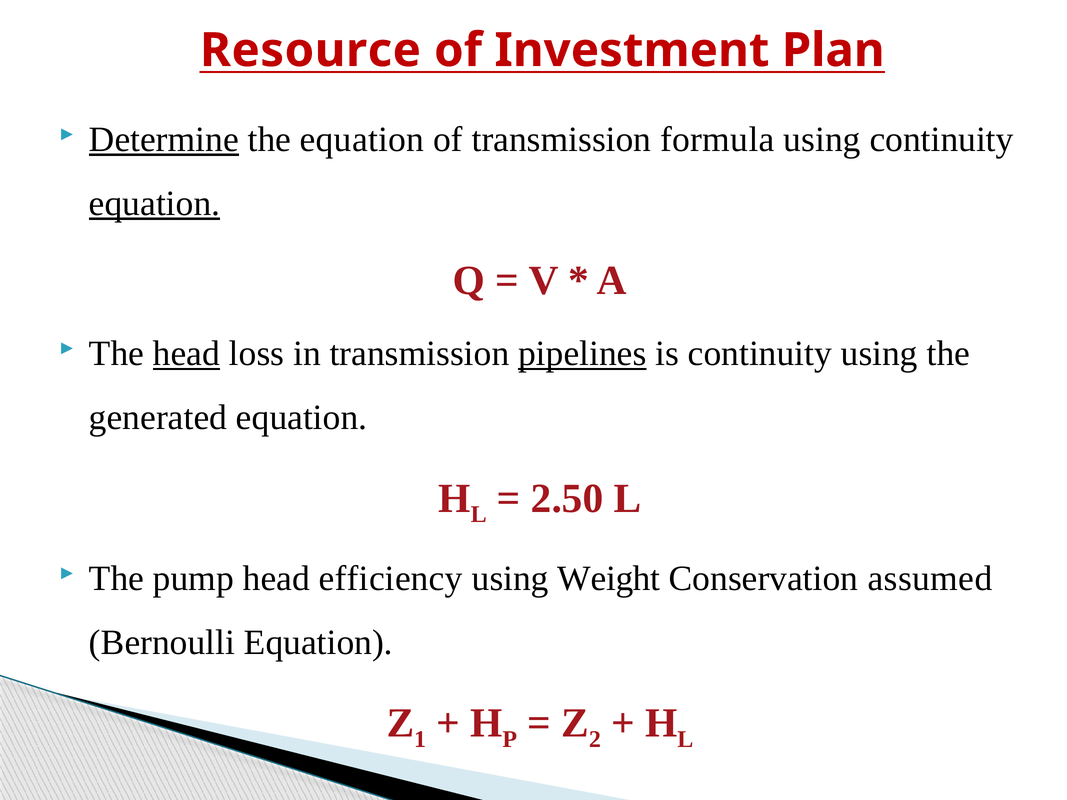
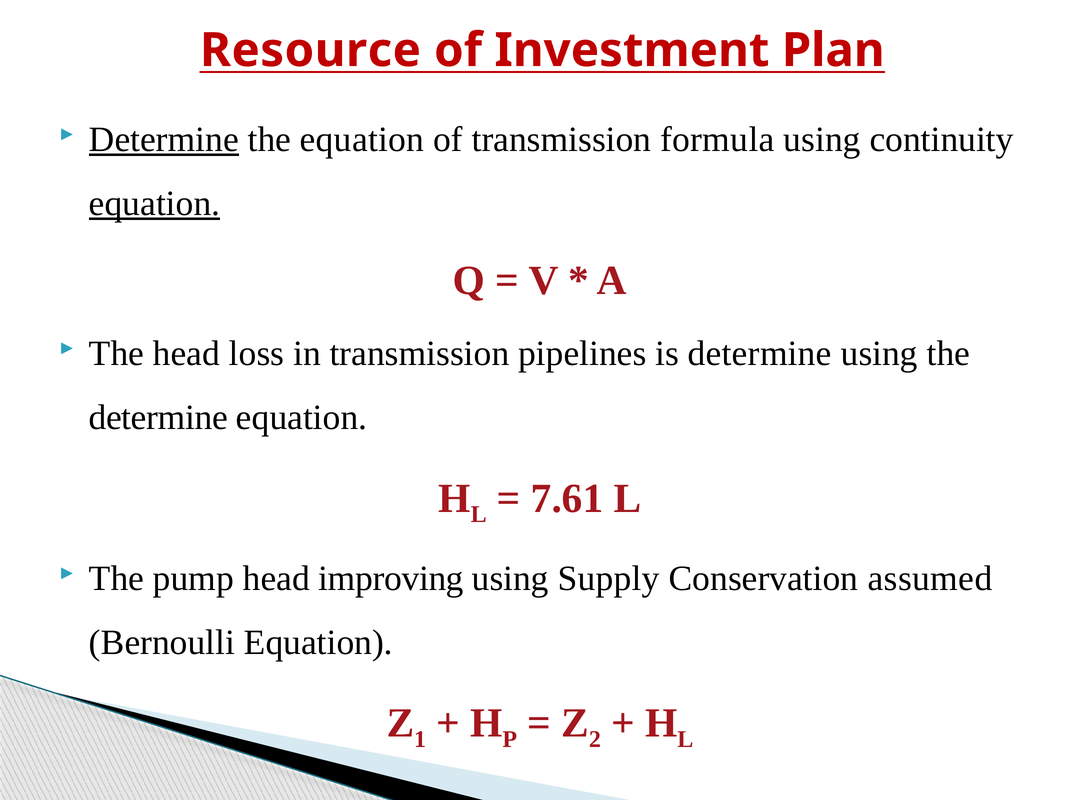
head at (186, 354) underline: present -> none
pipelines underline: present -> none
is continuity: continuity -> determine
generated at (158, 418): generated -> determine
2.50: 2.50 -> 7.61
efficiency: efficiency -> improving
Weight: Weight -> Supply
